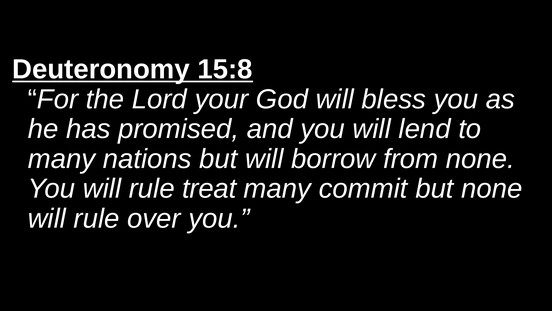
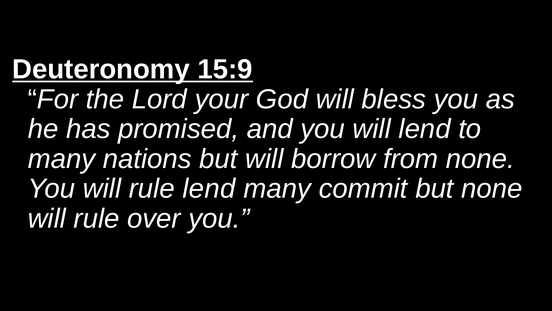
15:8: 15:8 -> 15:9
rule treat: treat -> lend
